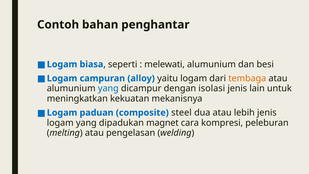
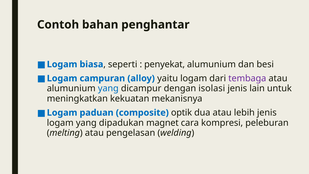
melewati: melewati -> penyekat
tembaga colour: orange -> purple
steel: steel -> optik
